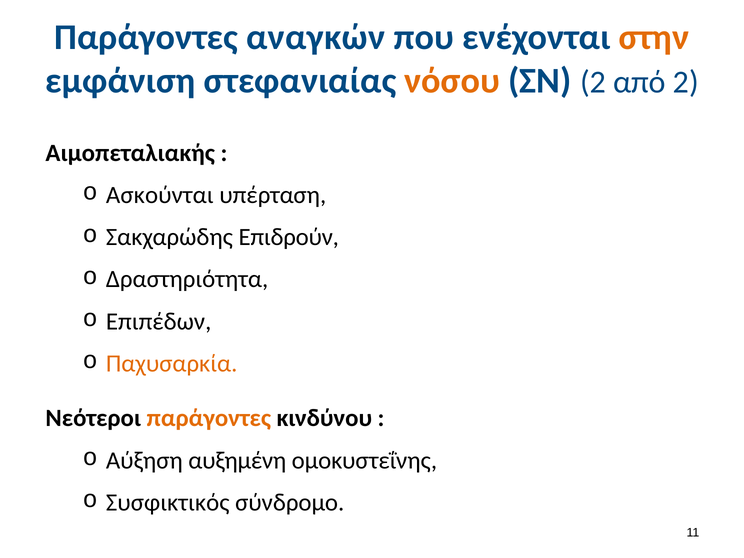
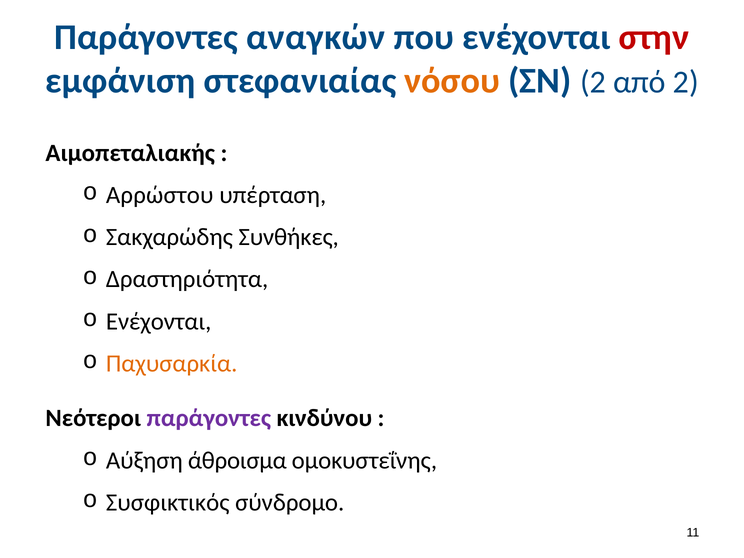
στην colour: orange -> red
Ασκούνται: Ασκούνται -> Αρρώστου
Επιδρούν: Επιδρούν -> Συνθήκες
Επιπέδων at (159, 321): Επιπέδων -> Ενέχονται
παράγοντες at (209, 418) colour: orange -> purple
αυξημένη: αυξημένη -> άθροισμα
